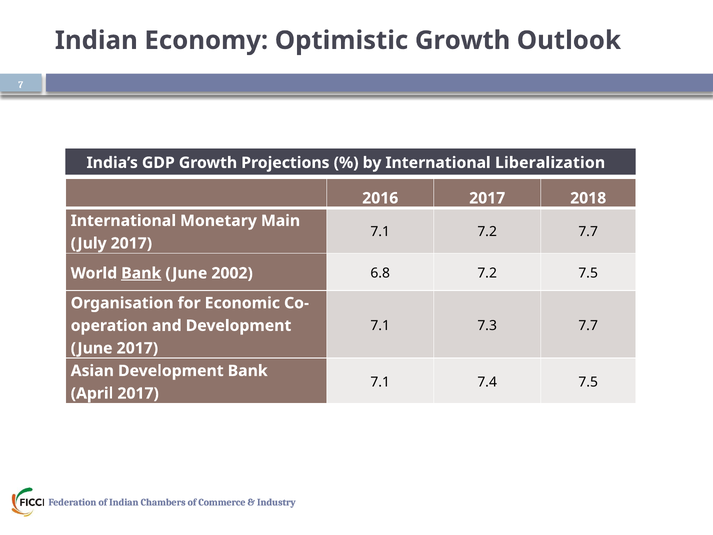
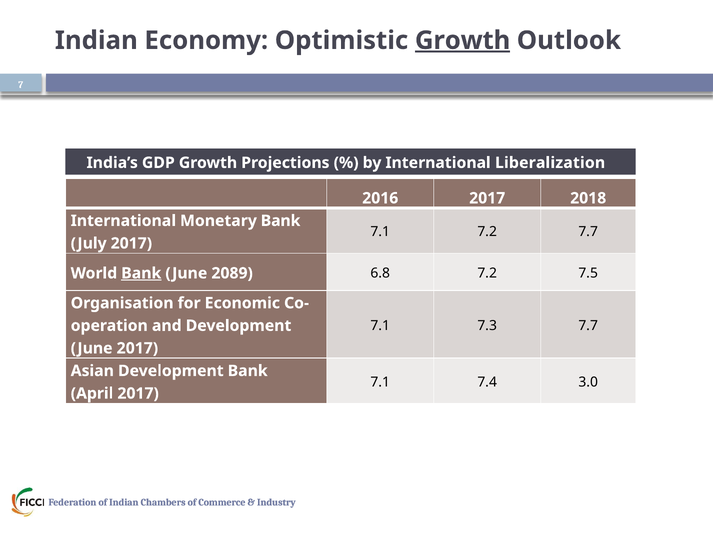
Growth at (463, 40) underline: none -> present
Monetary Main: Main -> Bank
2002: 2002 -> 2089
7.4 7.5: 7.5 -> 3.0
